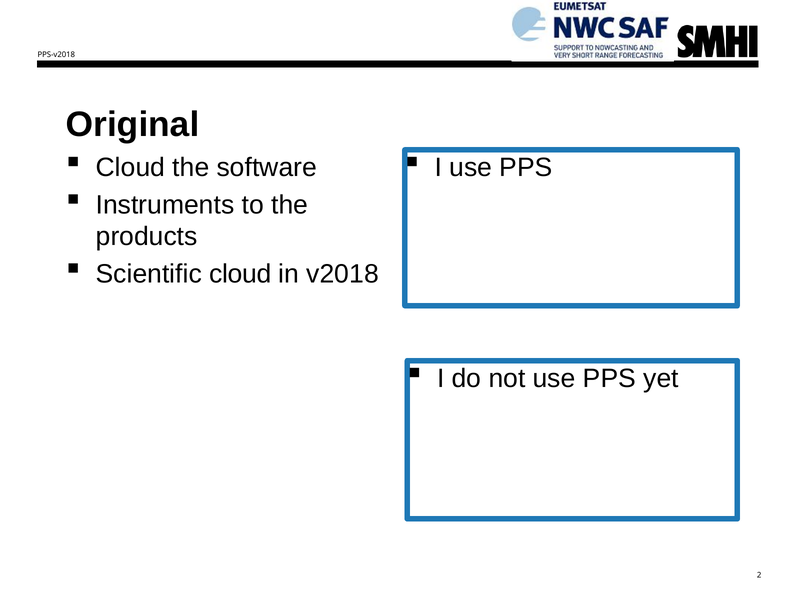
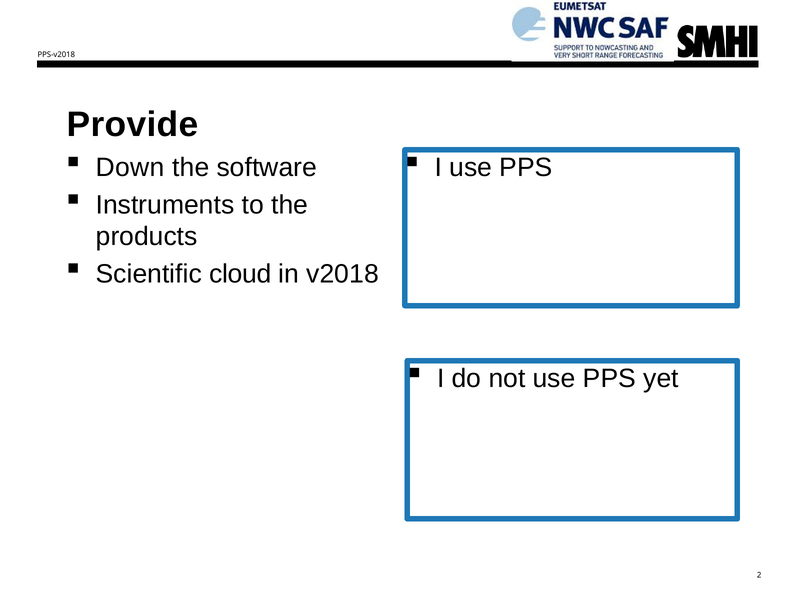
Original: Original -> Provide
Cloud at (130, 168): Cloud -> Down
